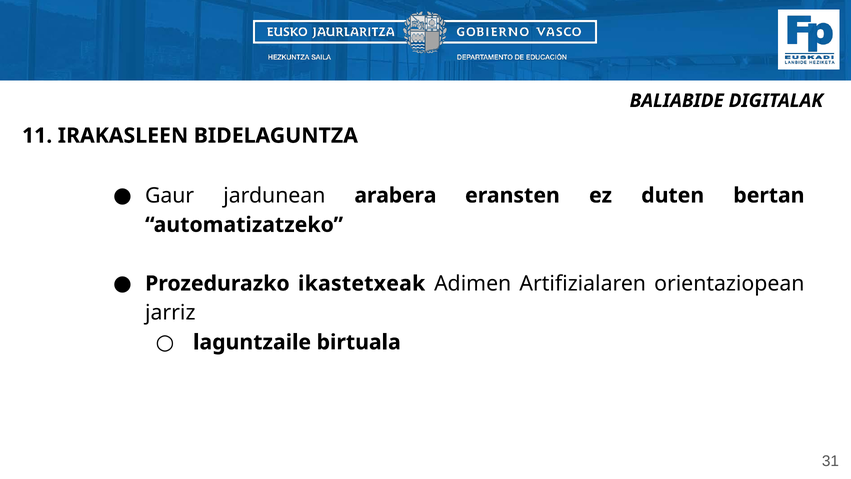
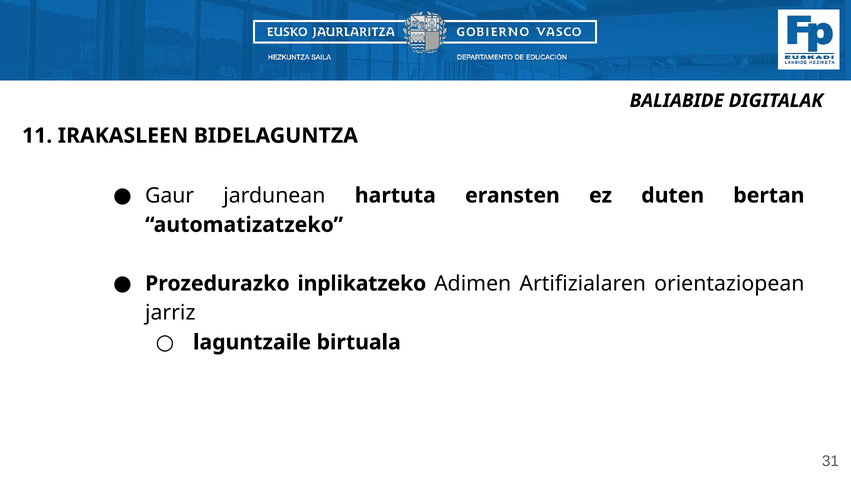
arabera: arabera -> hartuta
ikastetxeak: ikastetxeak -> inplikatzeko
